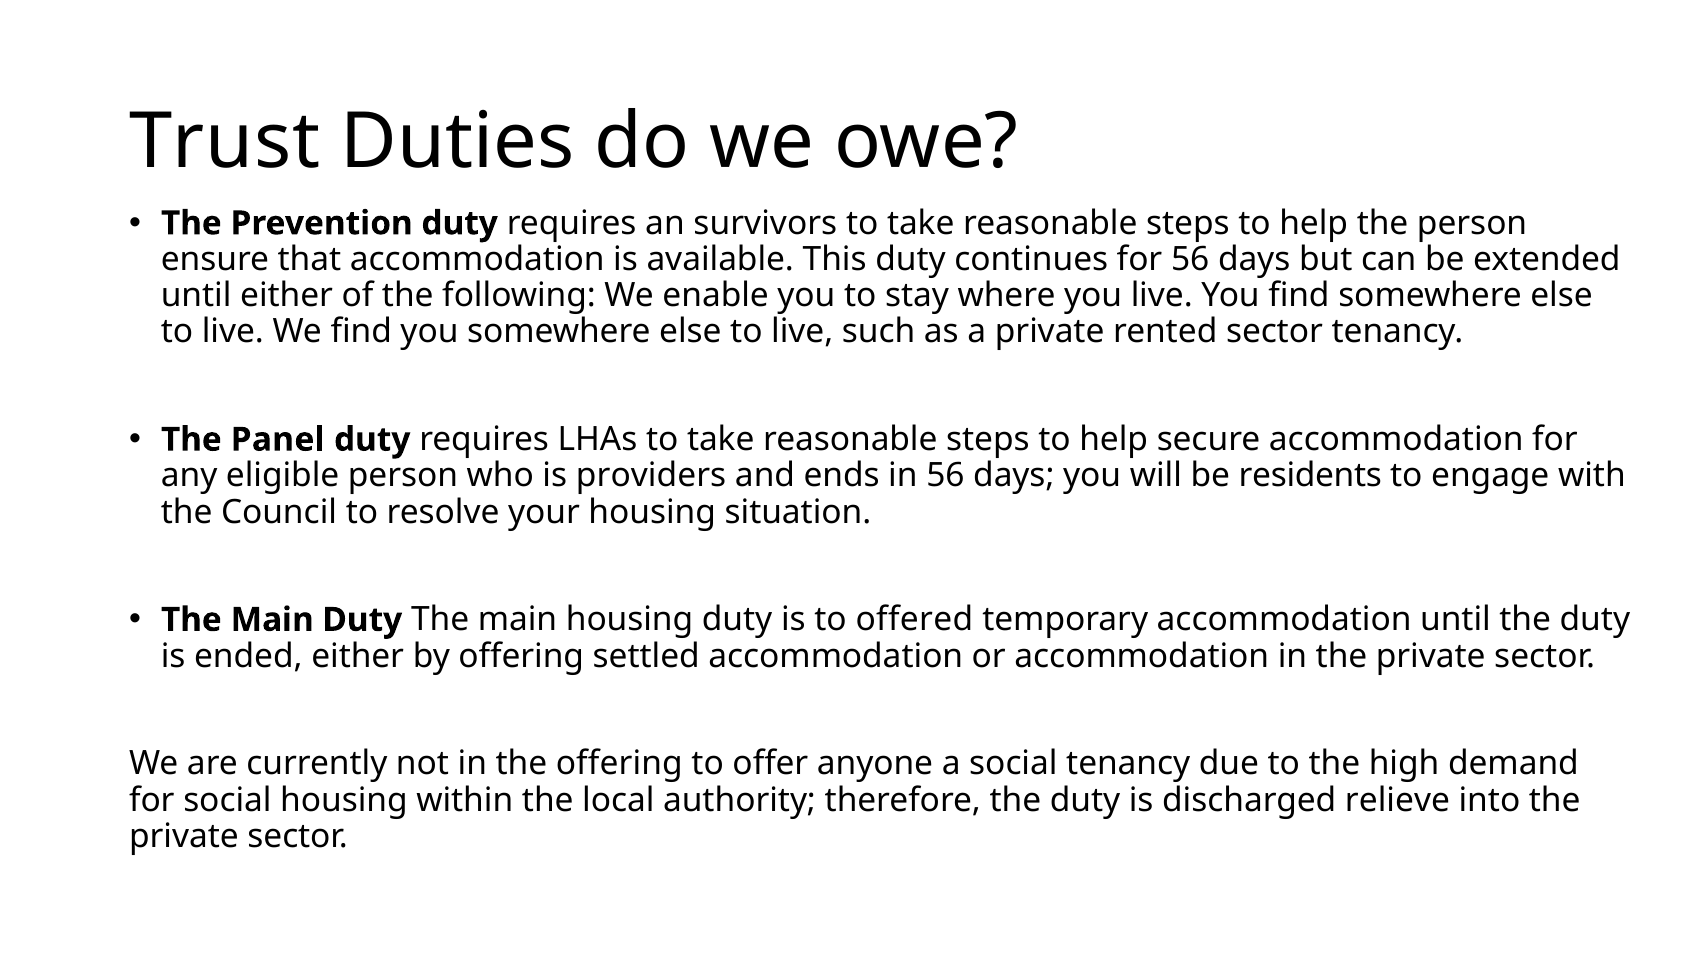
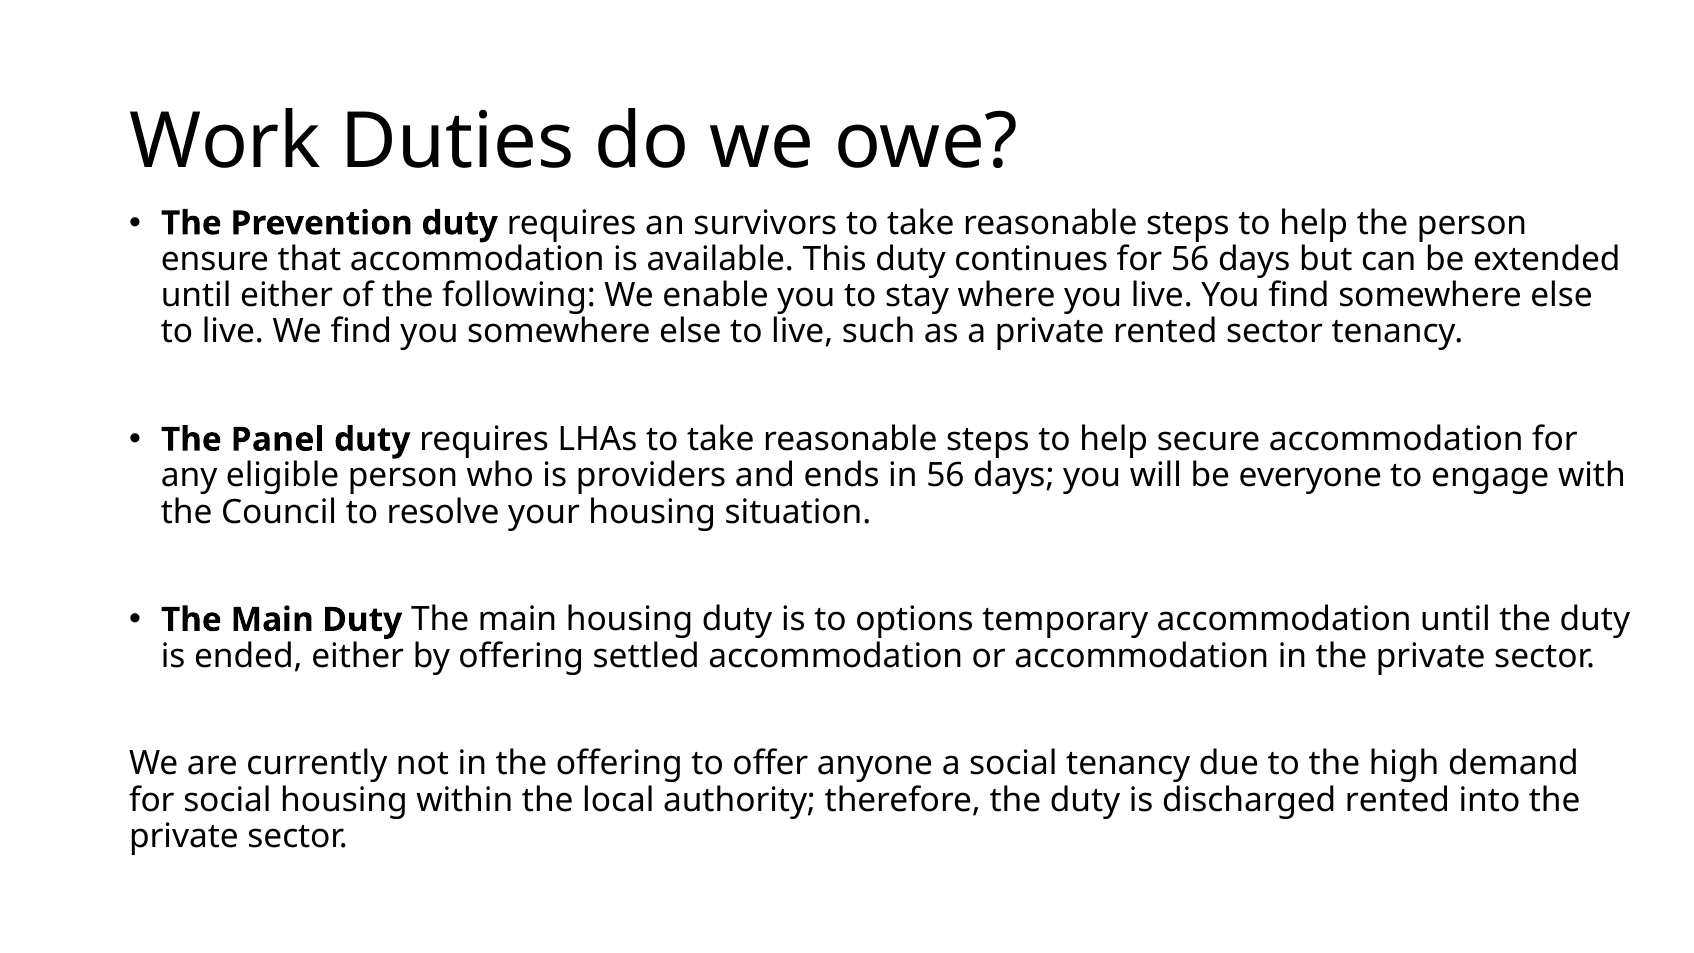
Trust: Trust -> Work
residents: residents -> everyone
offered: offered -> options
discharged relieve: relieve -> rented
